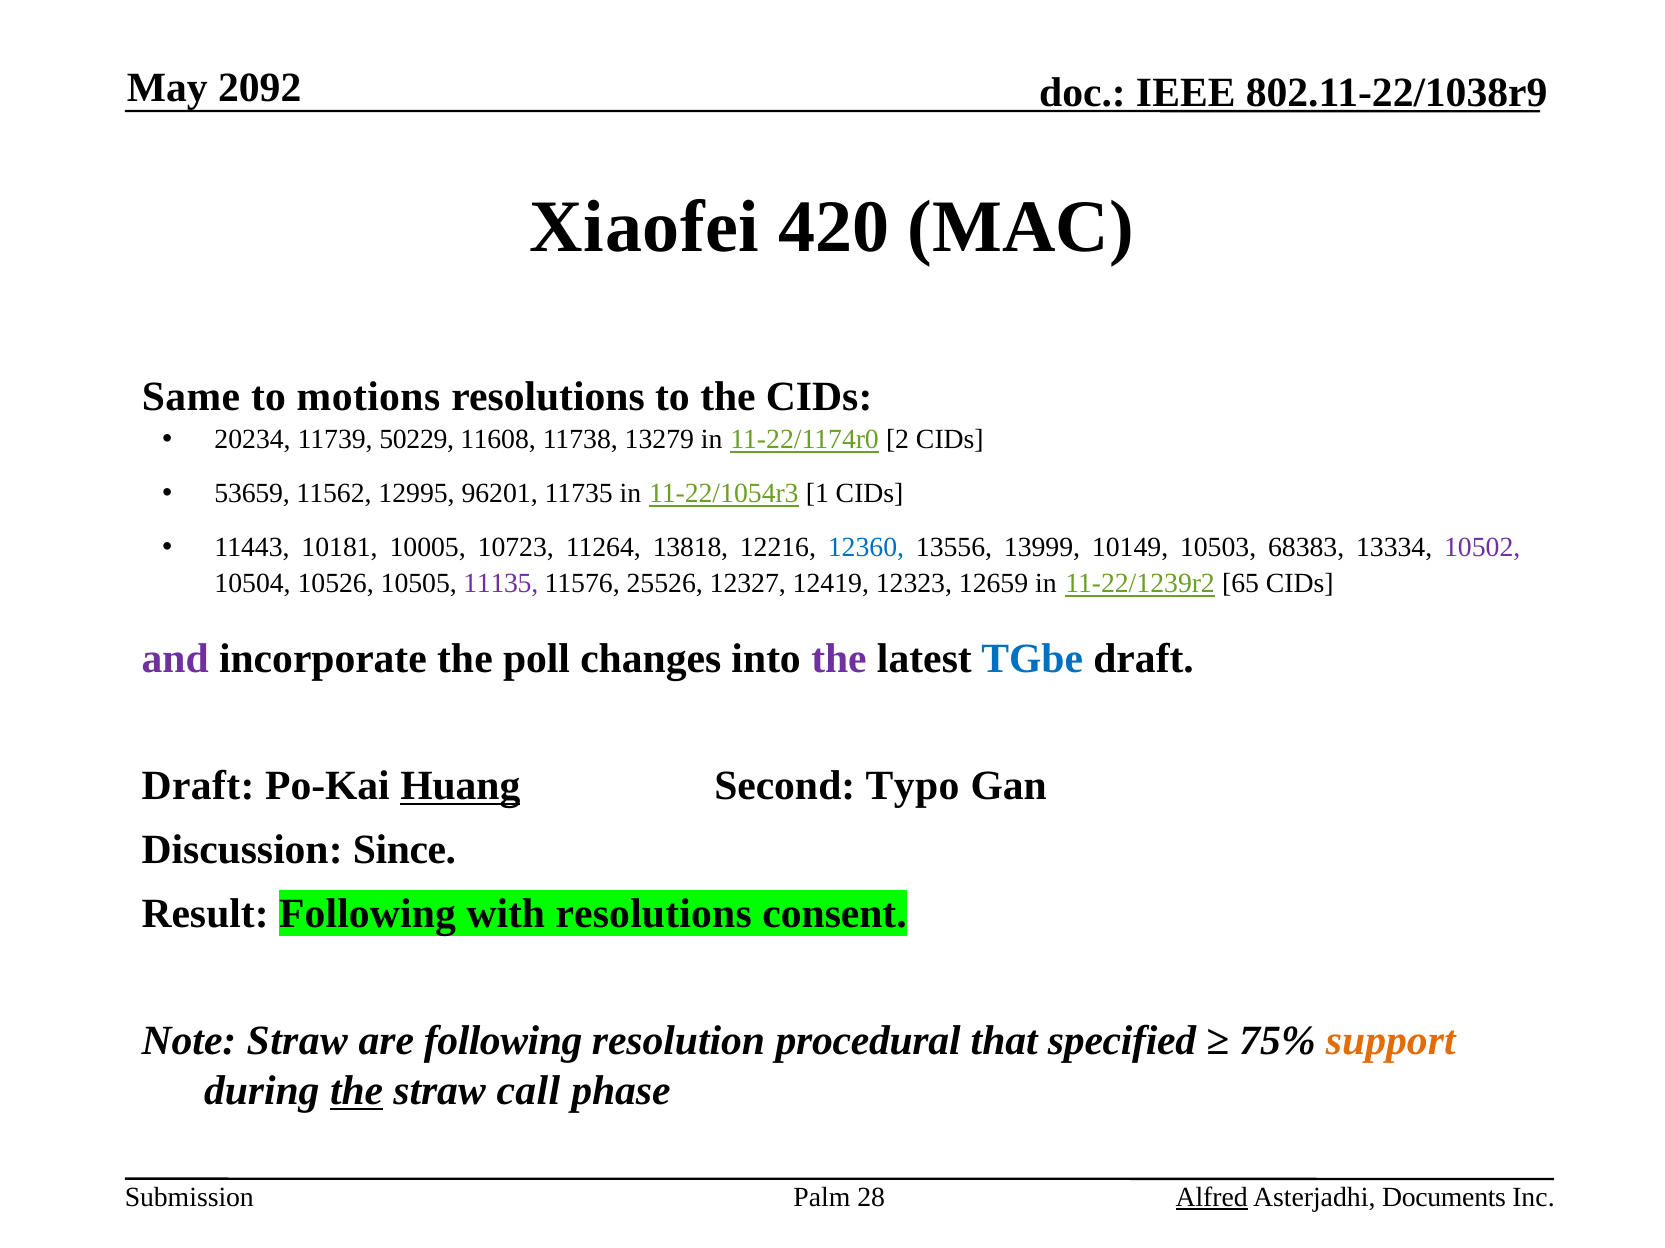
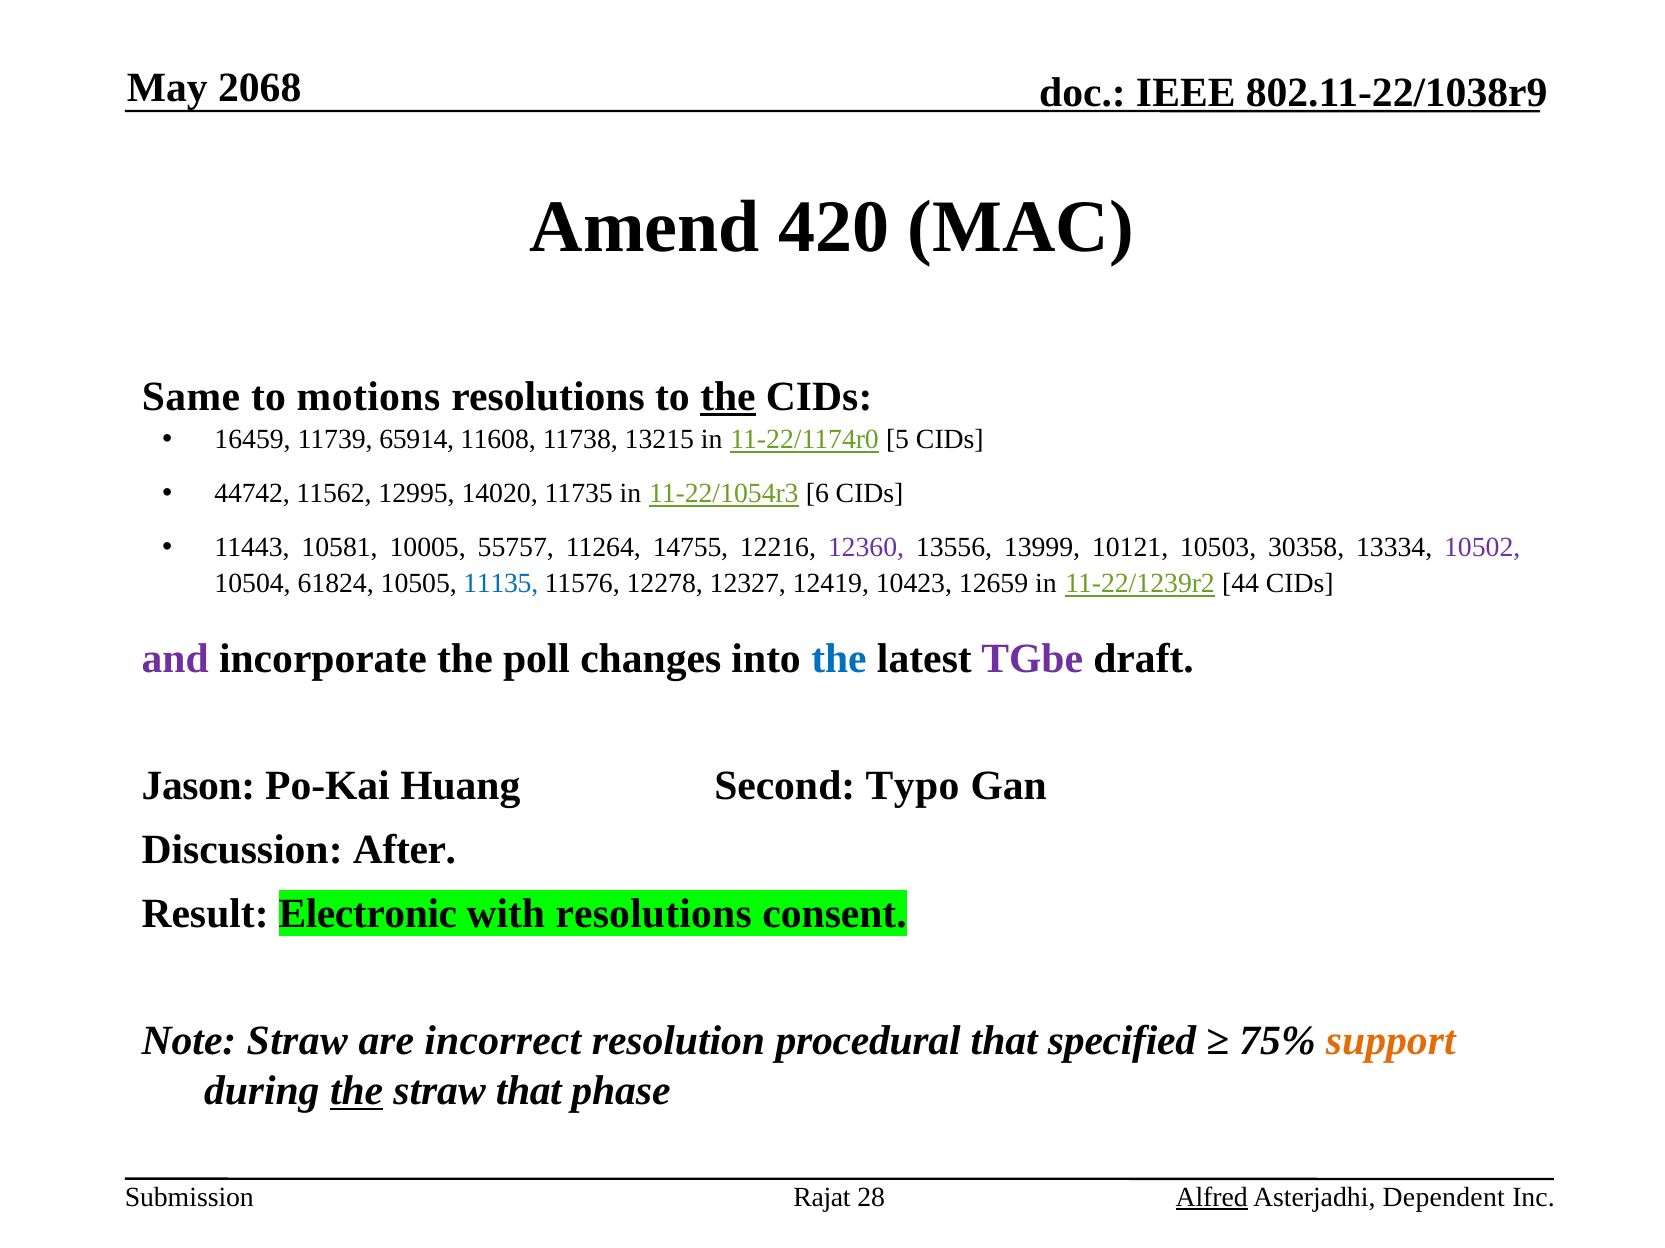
2092: 2092 -> 2068
Xiaofei: Xiaofei -> Amend
the at (728, 397) underline: none -> present
20234: 20234 -> 16459
50229: 50229 -> 65914
13279: 13279 -> 13215
2: 2 -> 5
53659: 53659 -> 44742
96201: 96201 -> 14020
1: 1 -> 6
10181: 10181 -> 10581
10723: 10723 -> 55757
13818: 13818 -> 14755
12360 colour: blue -> purple
10149: 10149 -> 10121
68383: 68383 -> 30358
10526: 10526 -> 61824
11135 colour: purple -> blue
25526: 25526 -> 12278
12323: 12323 -> 10423
65: 65 -> 44
the at (839, 659) colour: purple -> blue
TGbe colour: blue -> purple
Draft at (198, 786): Draft -> Jason
Huang underline: present -> none
Since: Since -> After
Result Following: Following -> Electronic
are following: following -> incorrect
straw call: call -> that
Palm: Palm -> Rajat
Documents: Documents -> Dependent
